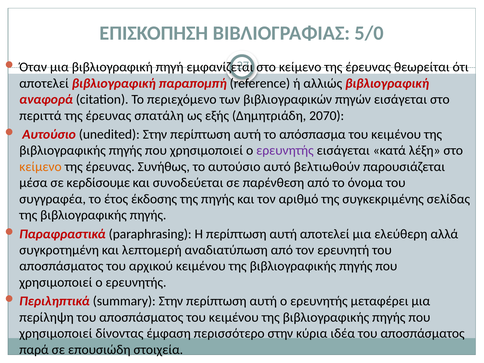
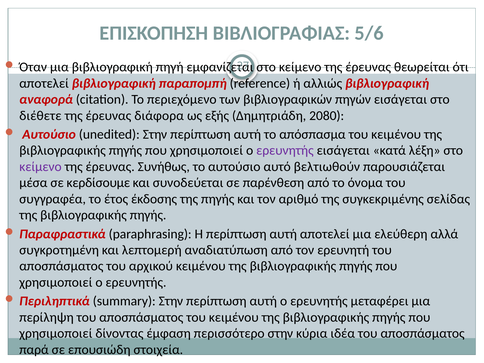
5/0: 5/0 -> 5/6
περιττά: περιττά -> διέθετε
σπατάλη: σπατάλη -> διάφορα
2070: 2070 -> 2080
κείμενο at (40, 167) colour: orange -> purple
